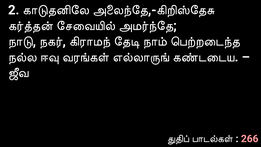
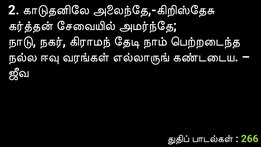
266 colour: pink -> light green
